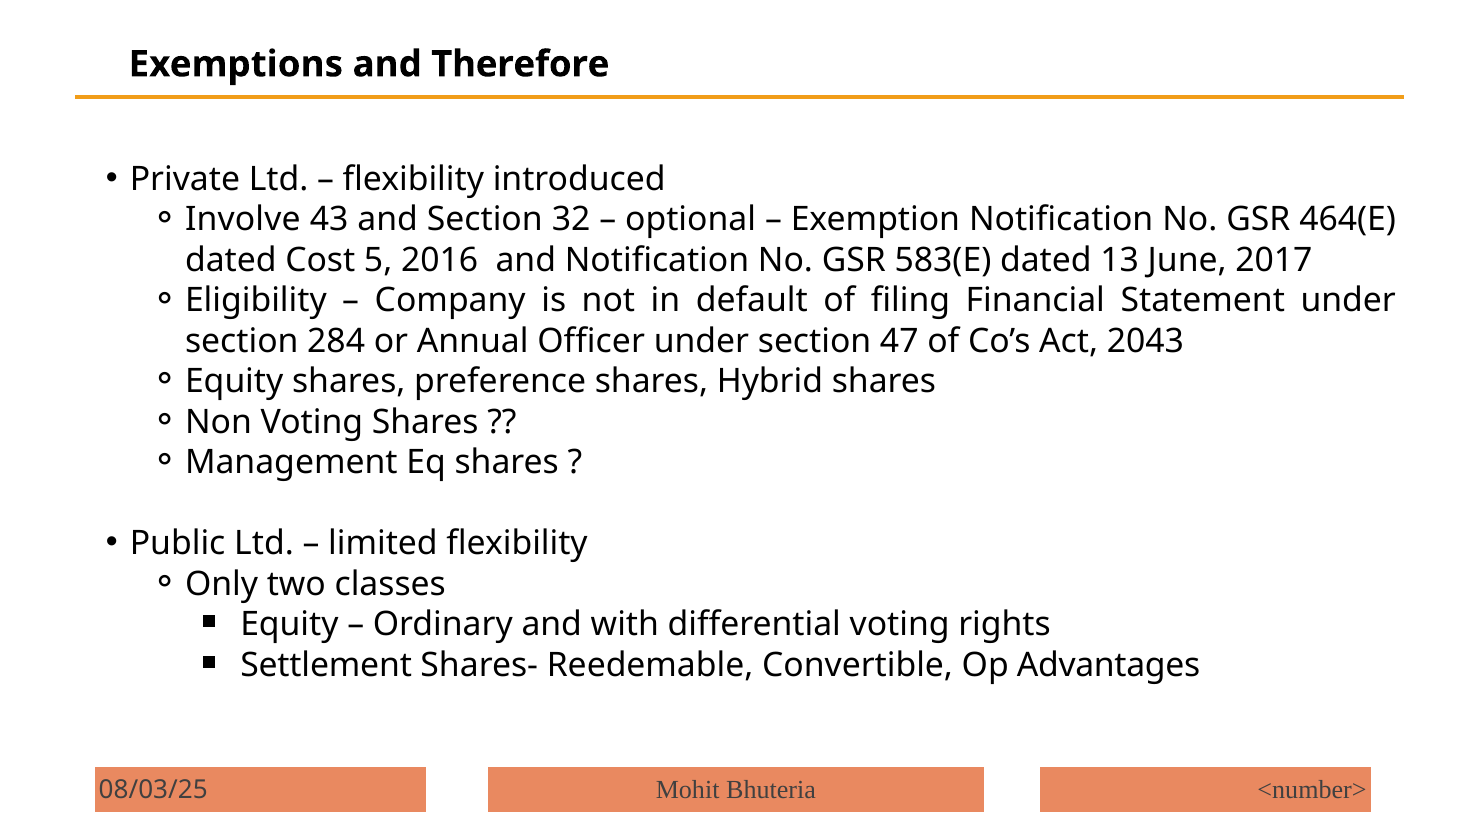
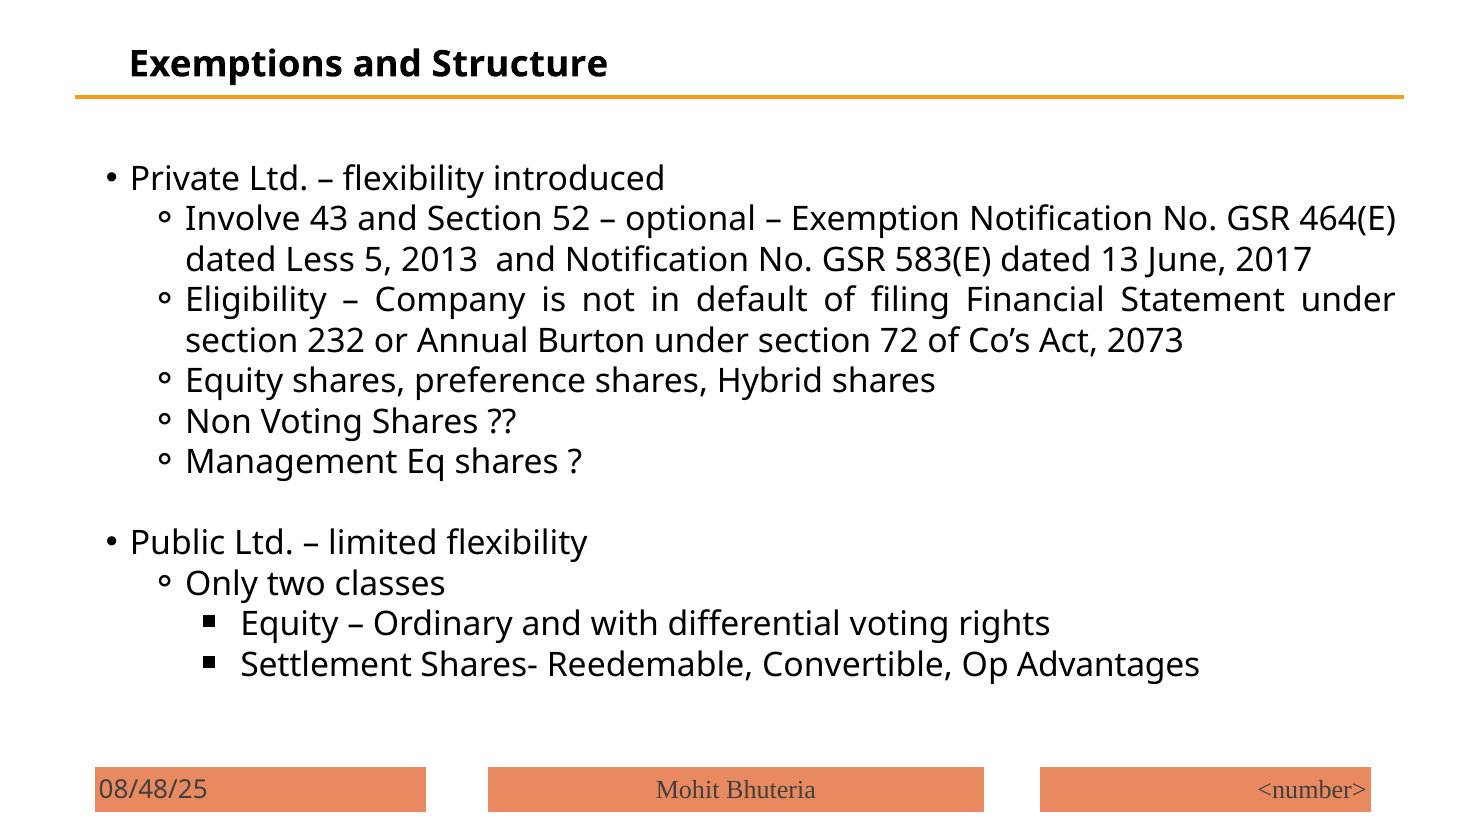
Therefore: Therefore -> Structure
32: 32 -> 52
Cost: Cost -> Less
2016: 2016 -> 2013
284: 284 -> 232
Officer: Officer -> Burton
47: 47 -> 72
2043: 2043 -> 2073
08/03/25: 08/03/25 -> 08/48/25
